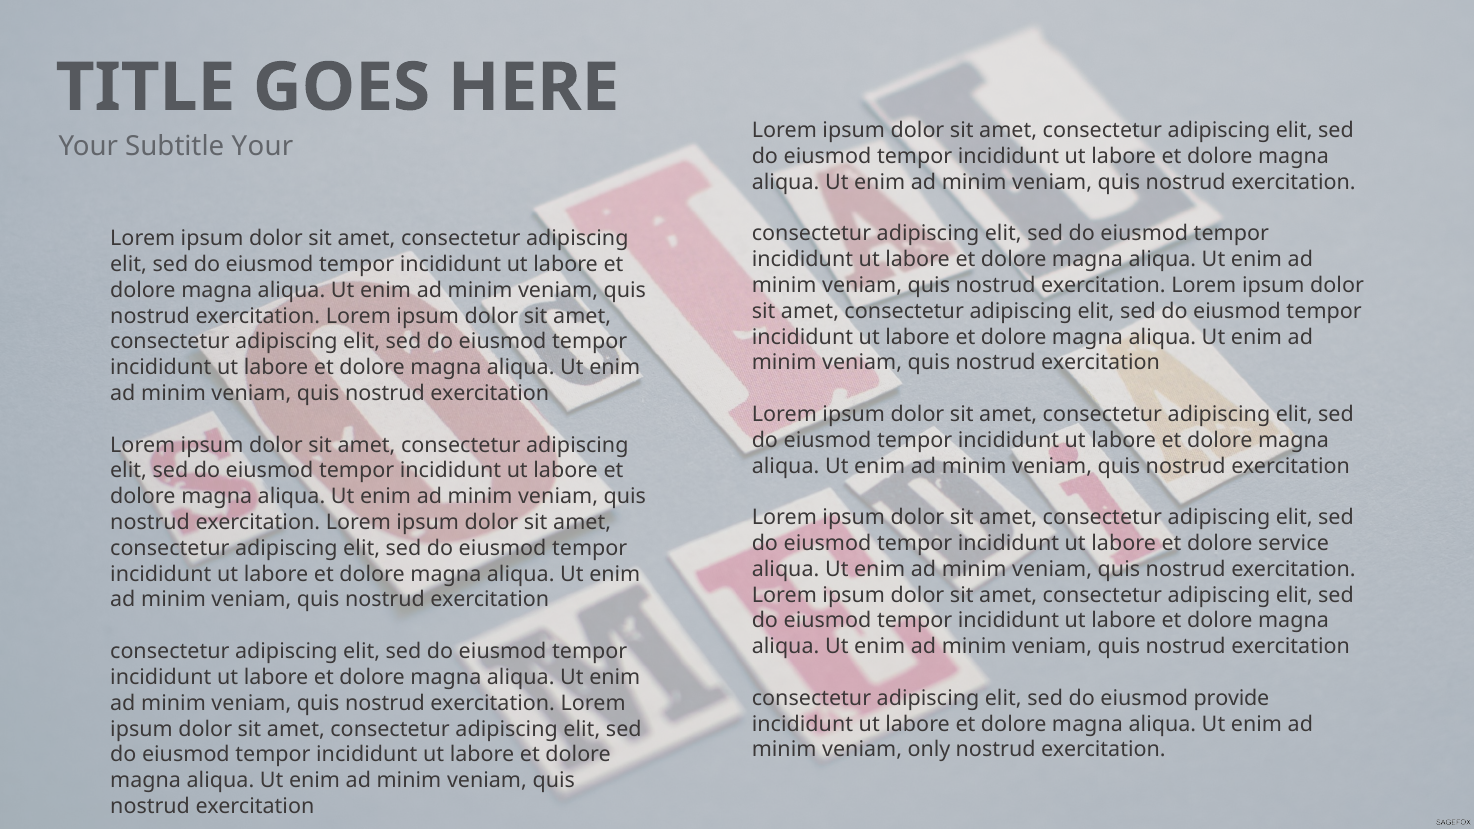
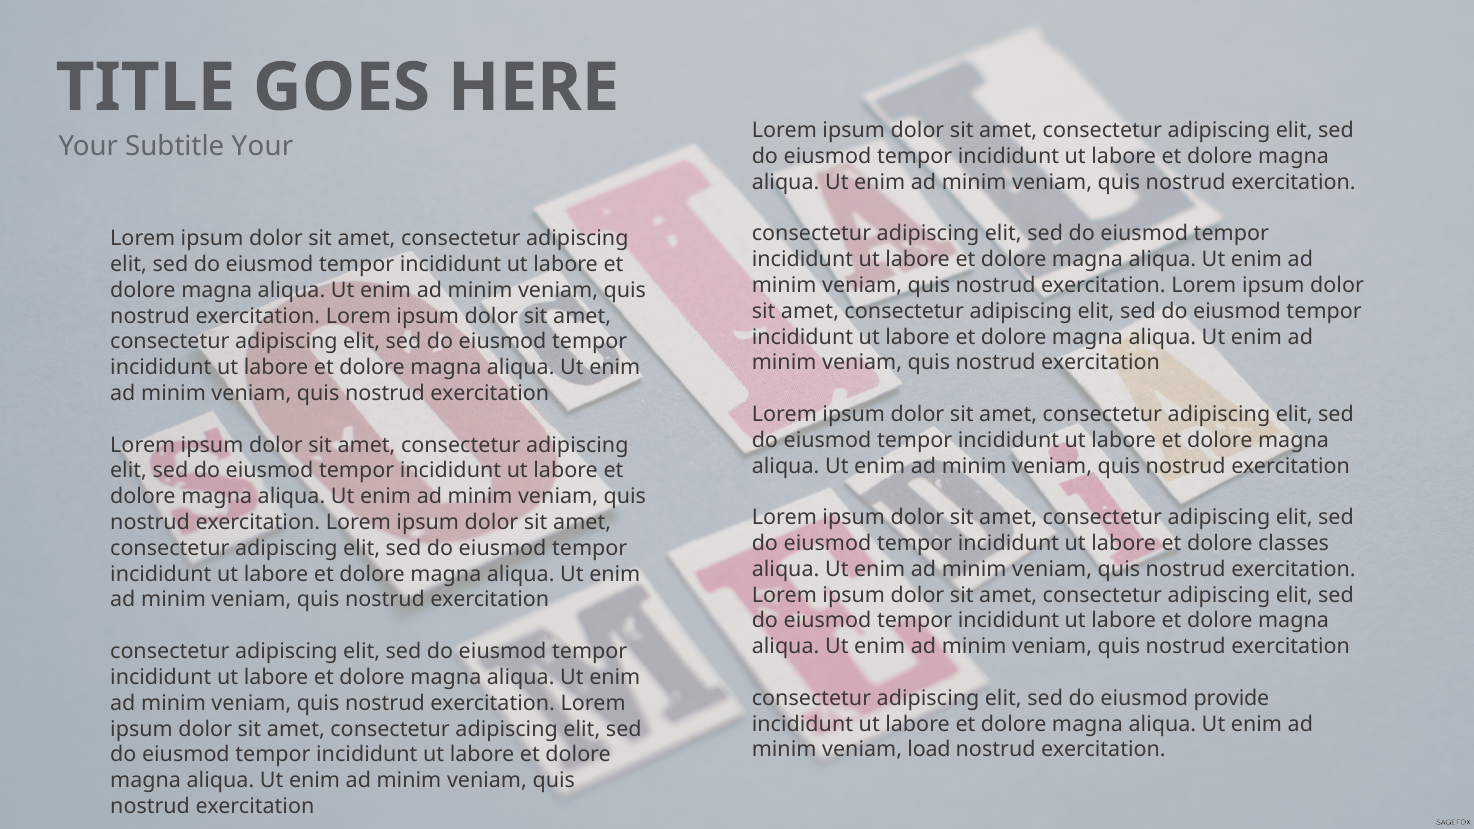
service: service -> classes
only: only -> load
